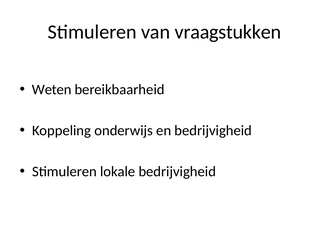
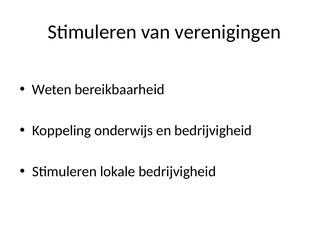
vraagstukken: vraagstukken -> verenigingen
